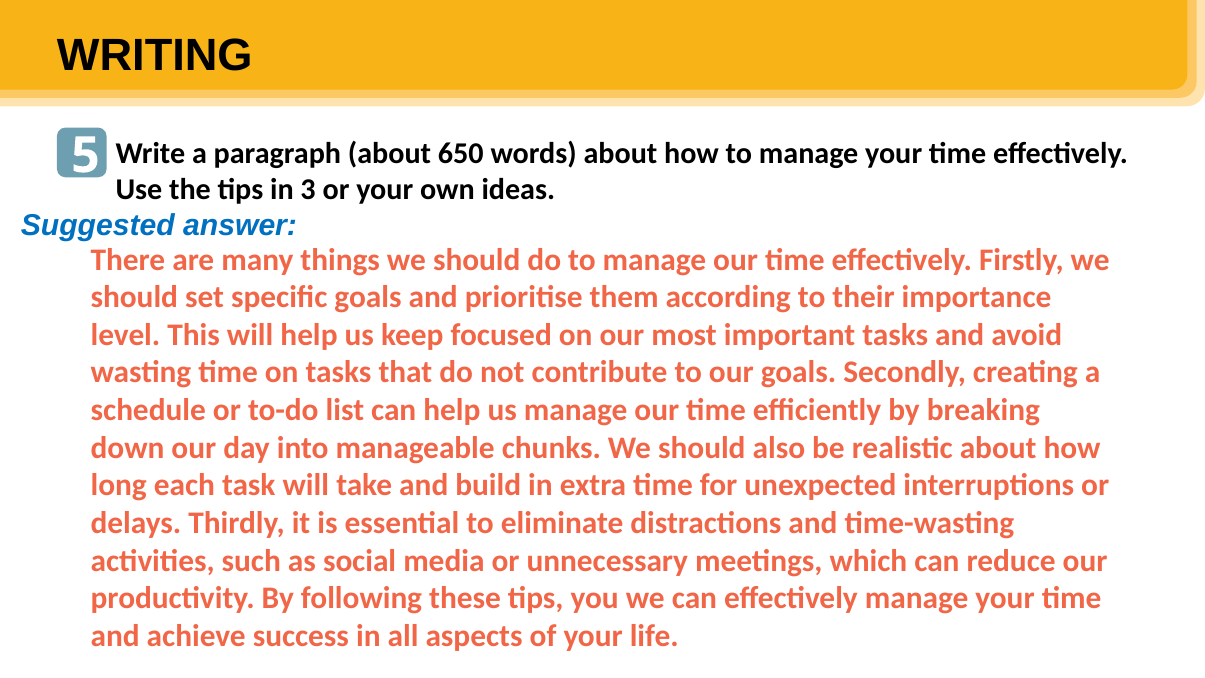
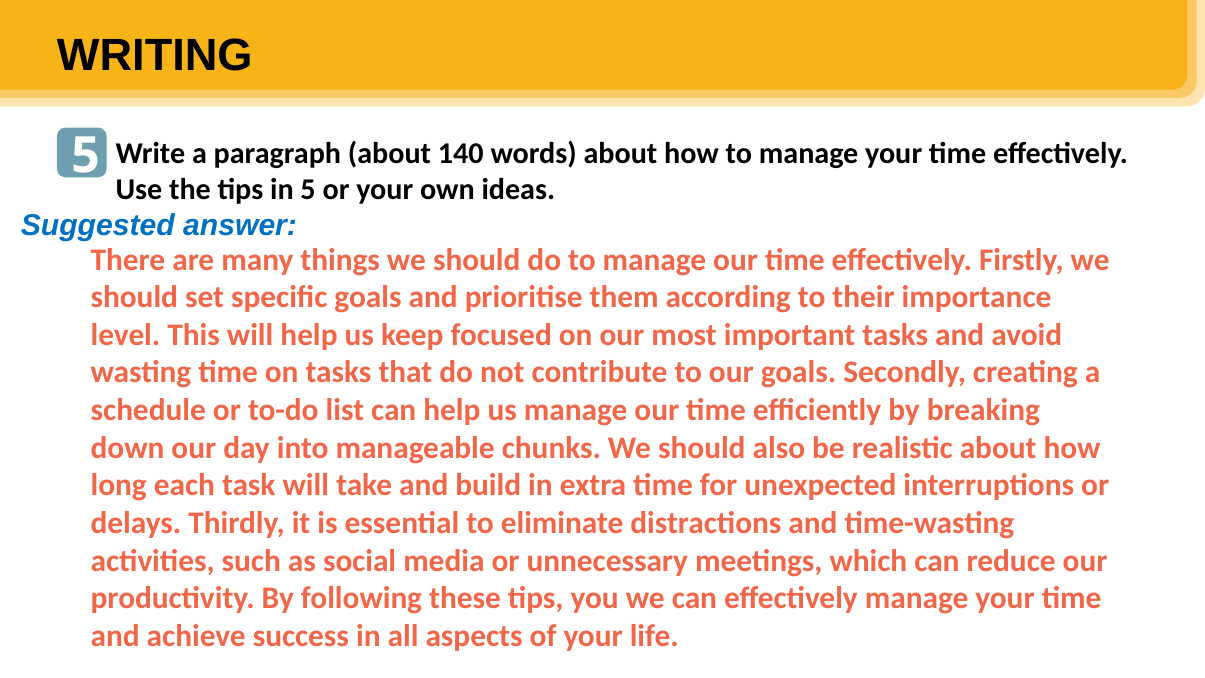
650: 650 -> 140
in 3: 3 -> 5
